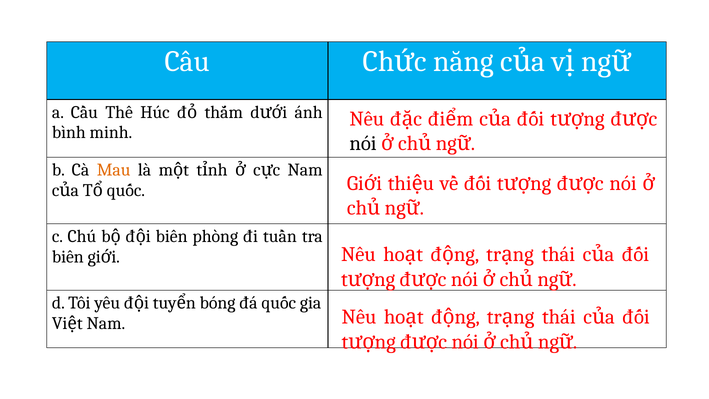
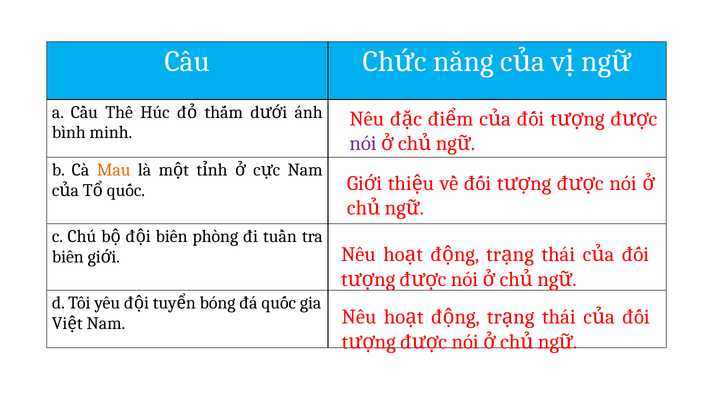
nói at (363, 143) colour: black -> purple
